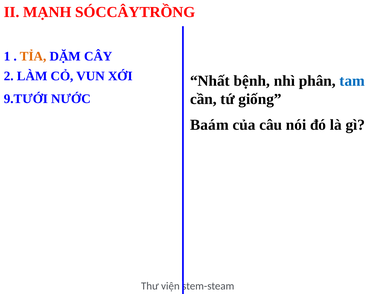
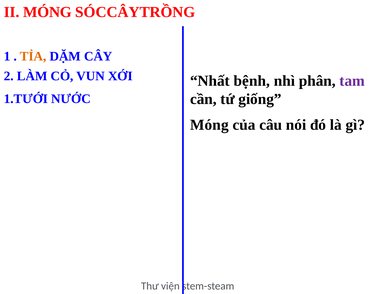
II MẠNH: MẠNH -> MÓNG
tam colour: blue -> purple
9.TƯỚI: 9.TƯỚI -> 1.TƯỚI
Baám at (209, 125): Baám -> Móng
